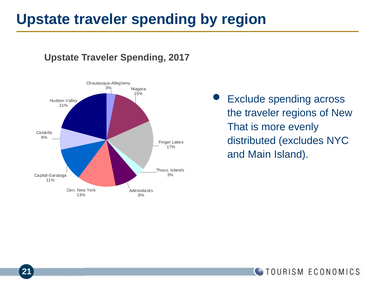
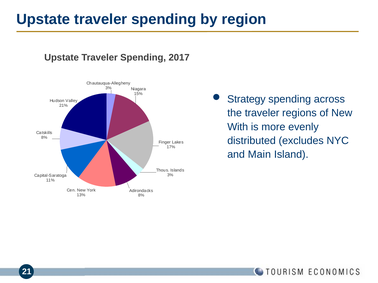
Exclude: Exclude -> Strategy
That: That -> With
